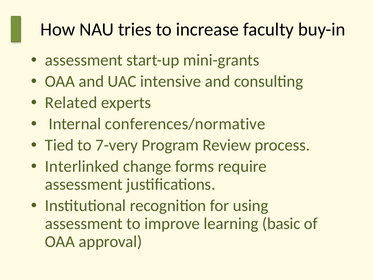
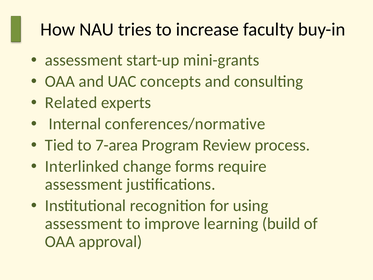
intensive: intensive -> concepts
7-very: 7-very -> 7-area
basic: basic -> build
